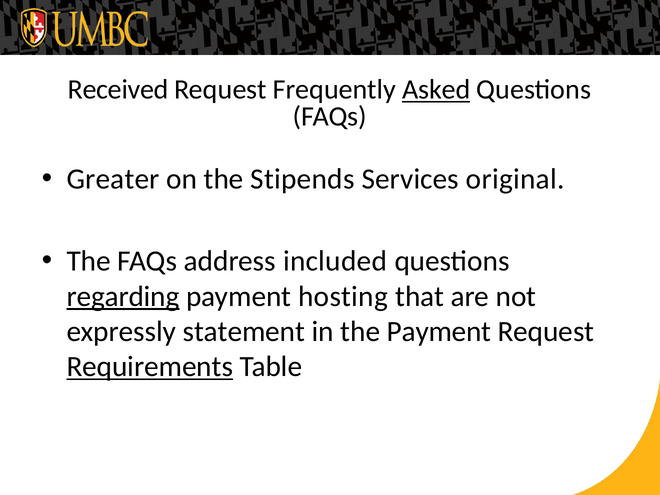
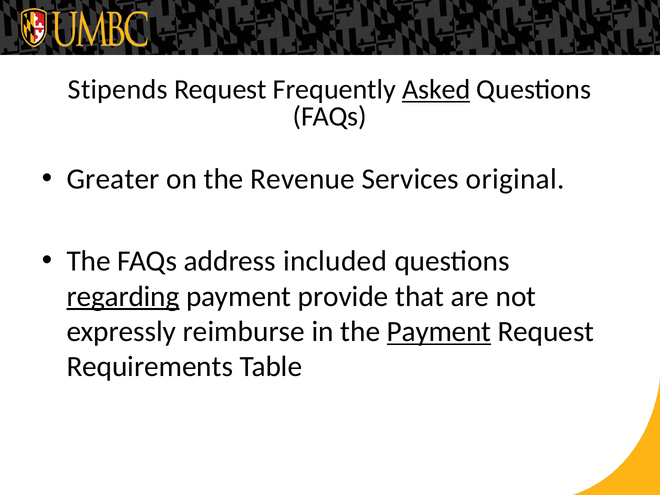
Received: Received -> Stipends
Stipends: Stipends -> Revenue
hosting: hosting -> provide
statement: statement -> reimburse
Payment at (439, 332) underline: none -> present
Requirements underline: present -> none
